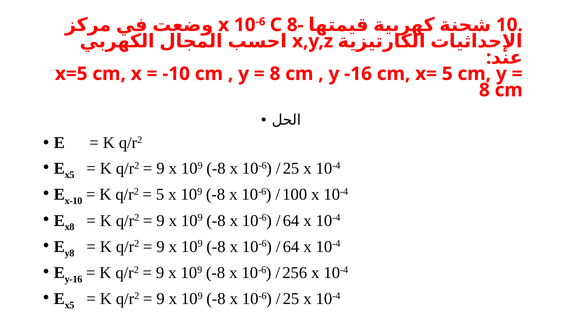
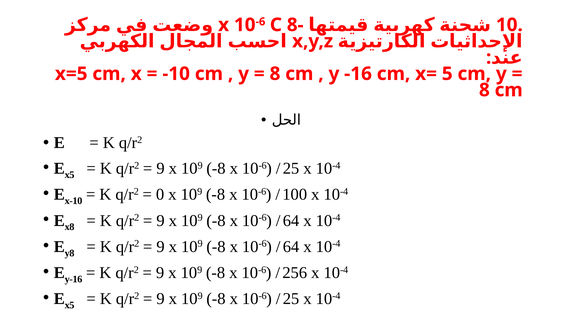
5 at (160, 195): 5 -> 0
